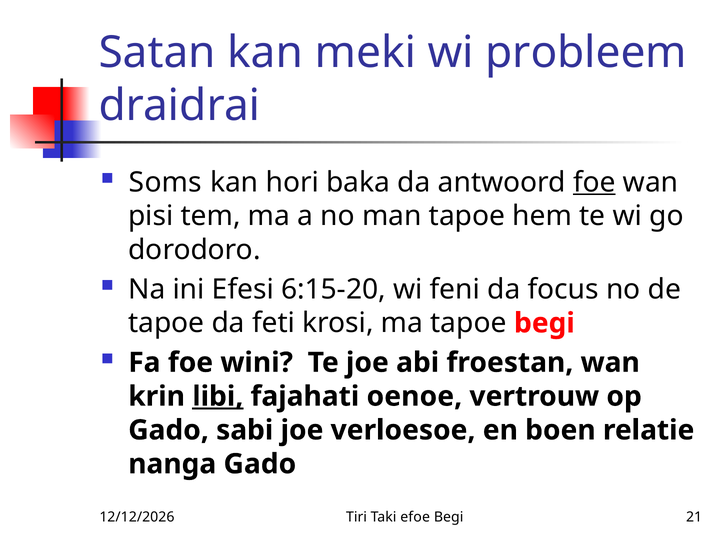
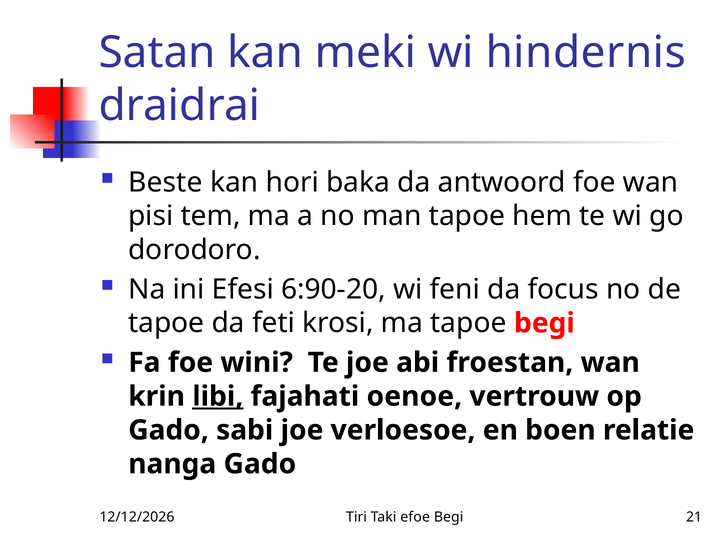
probleem: probleem -> hindernis
Soms: Soms -> Beste
foe at (594, 183) underline: present -> none
6:15-20: 6:15-20 -> 6:90-20
